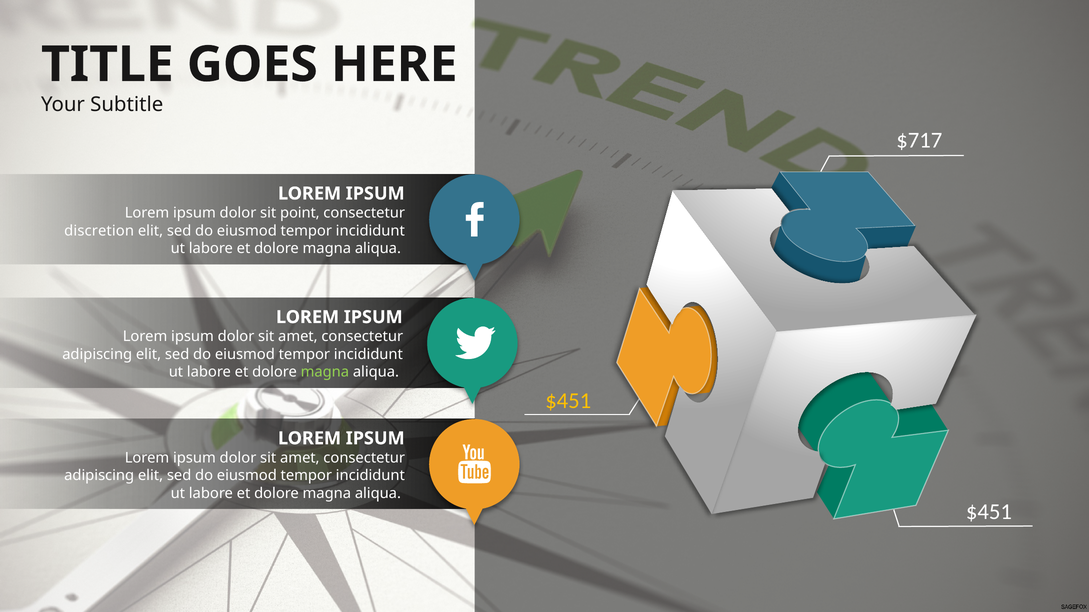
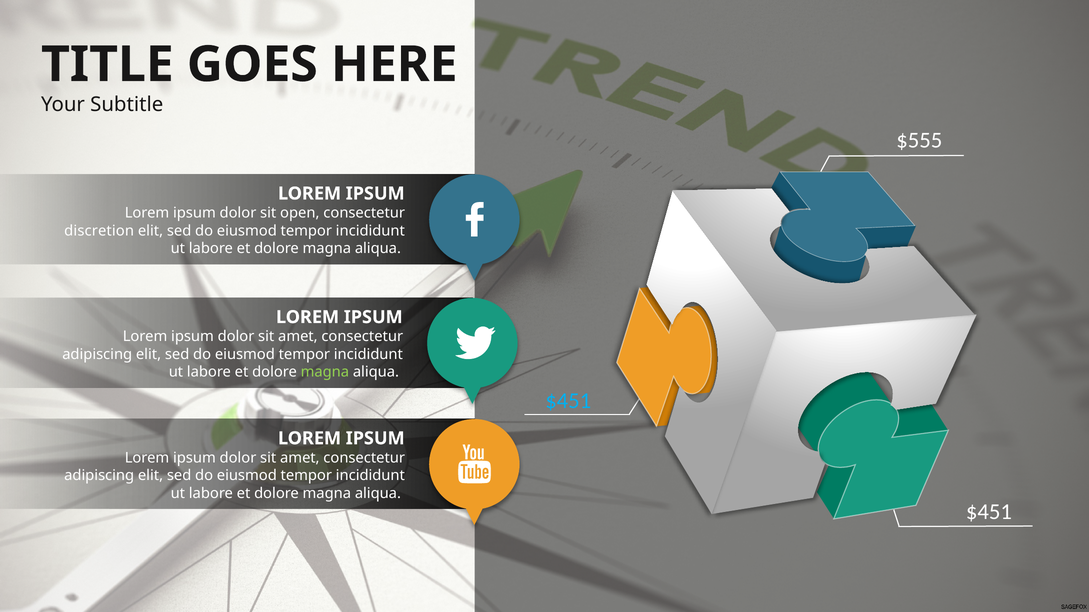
$717: $717 -> $555
point: point -> open
$451 at (568, 401) colour: yellow -> light blue
